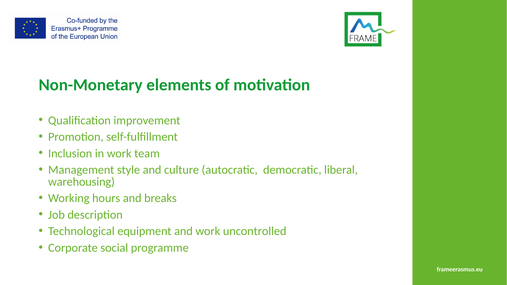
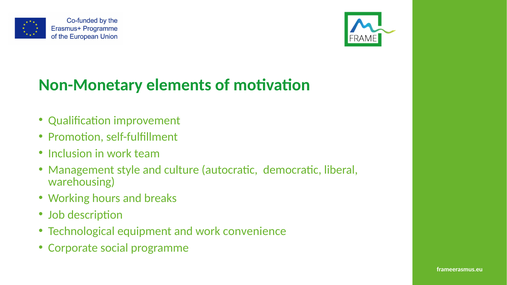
uncontrolled: uncontrolled -> convenience
